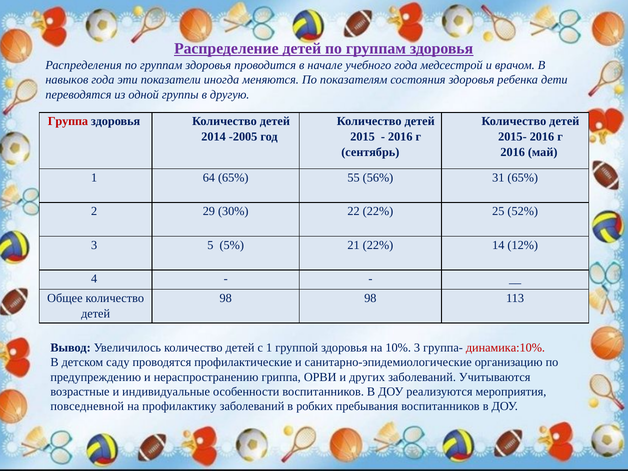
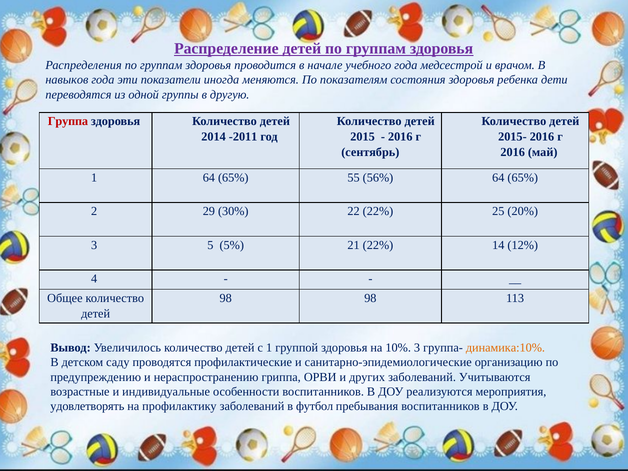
-2005: -2005 -> -2011
56% 31: 31 -> 64
52%: 52% -> 20%
динамика:10% colour: red -> orange
повседневной: повседневной -> удовлетворять
робких: робких -> футбол
